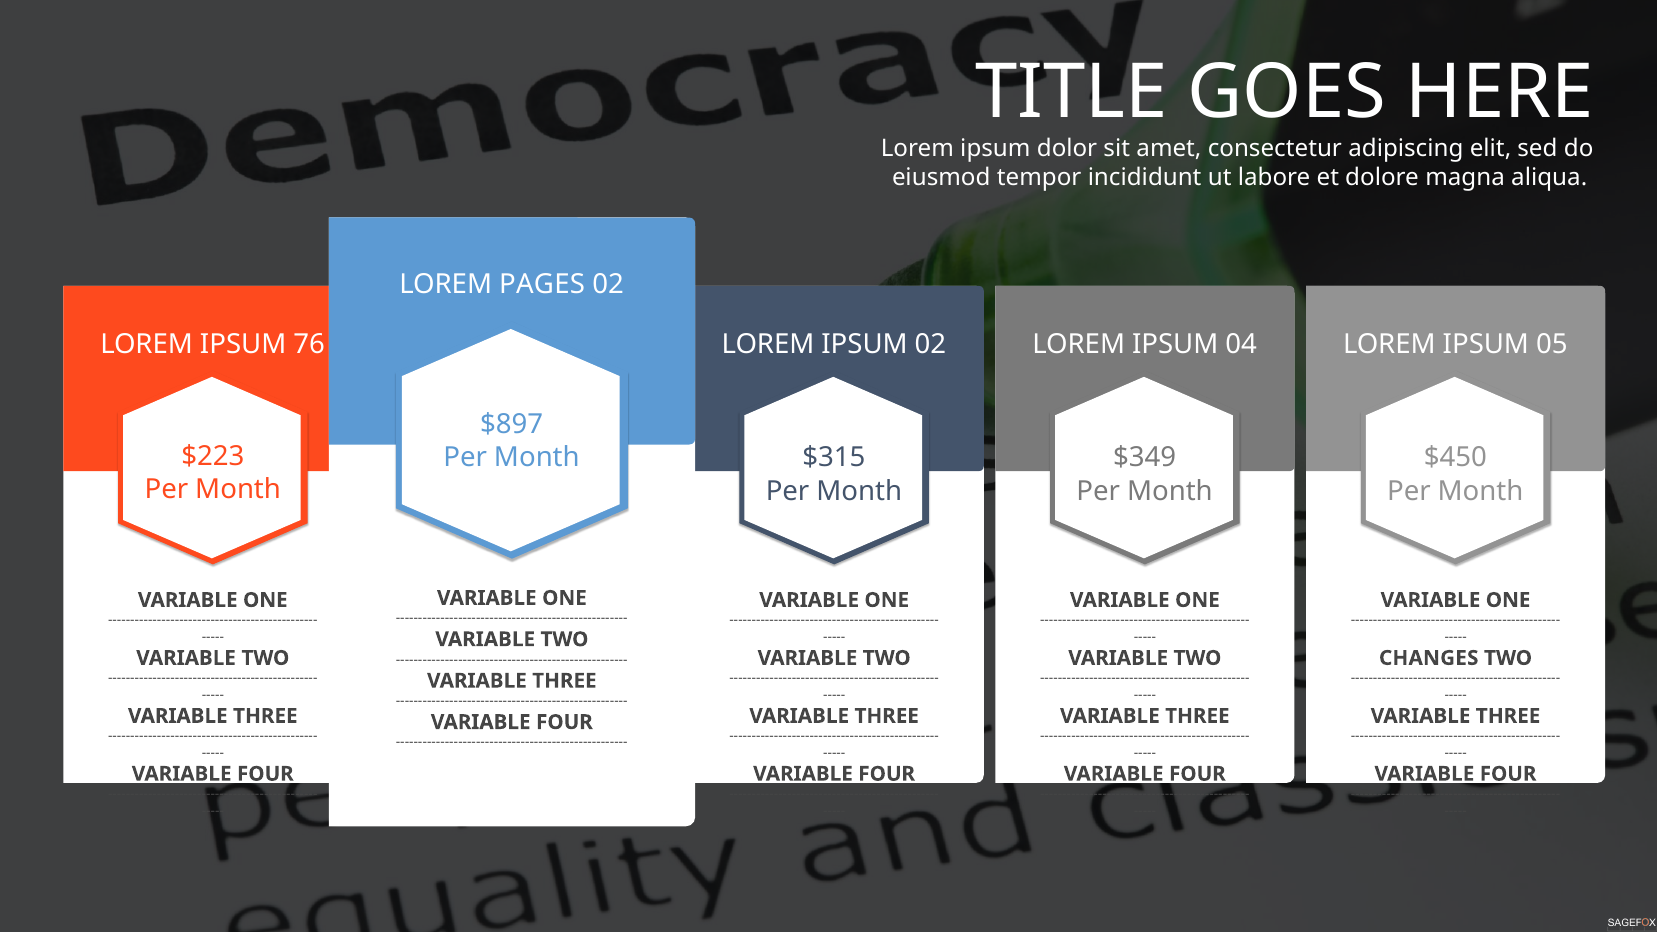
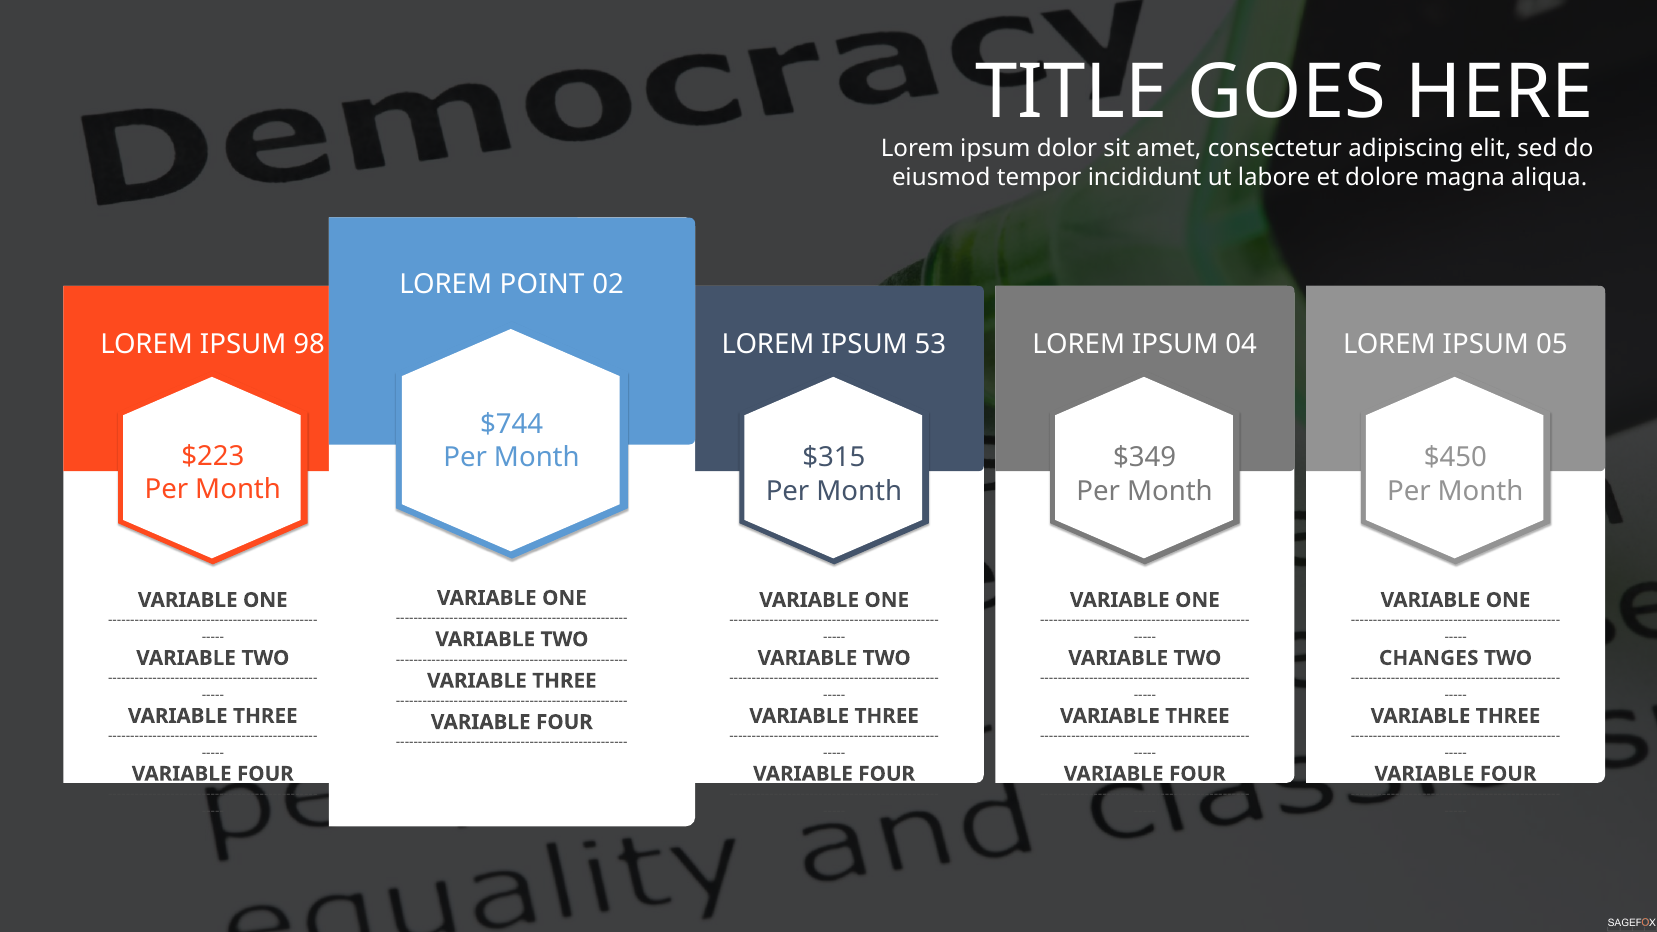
PAGES: PAGES -> POINT
76: 76 -> 98
IPSUM 02: 02 -> 53
$897: $897 -> $744
